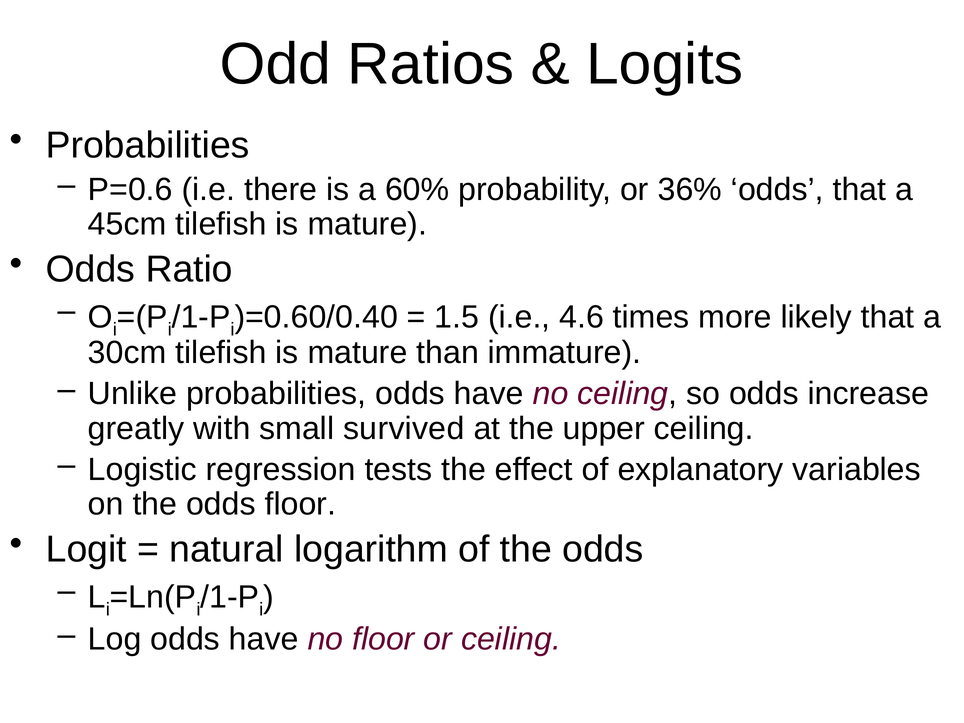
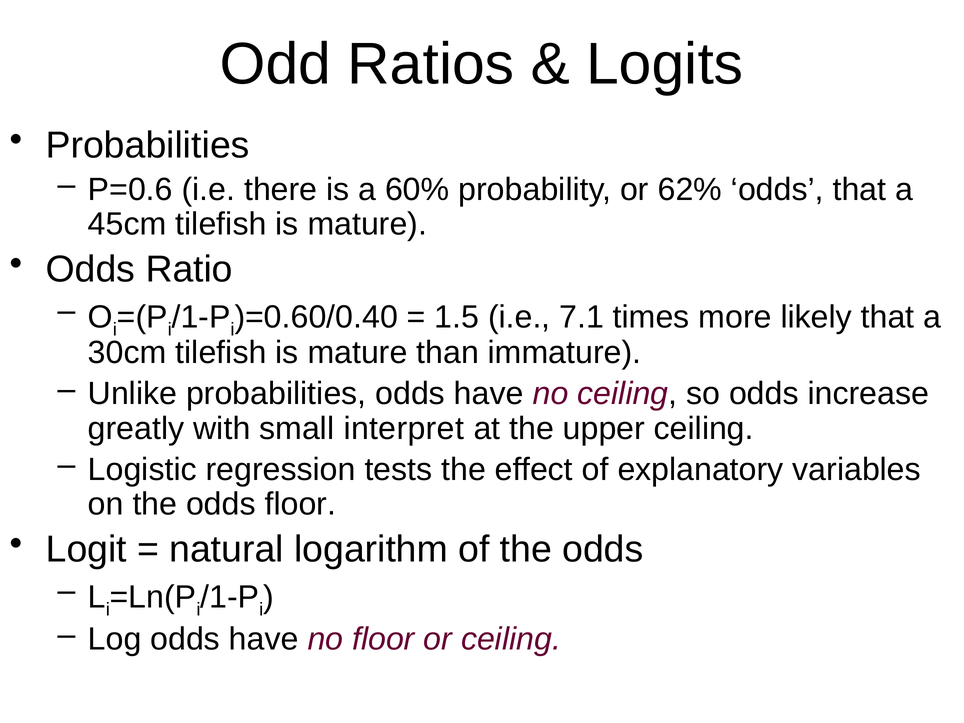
36%: 36% -> 62%
4.6: 4.6 -> 7.1
survived: survived -> interpret
